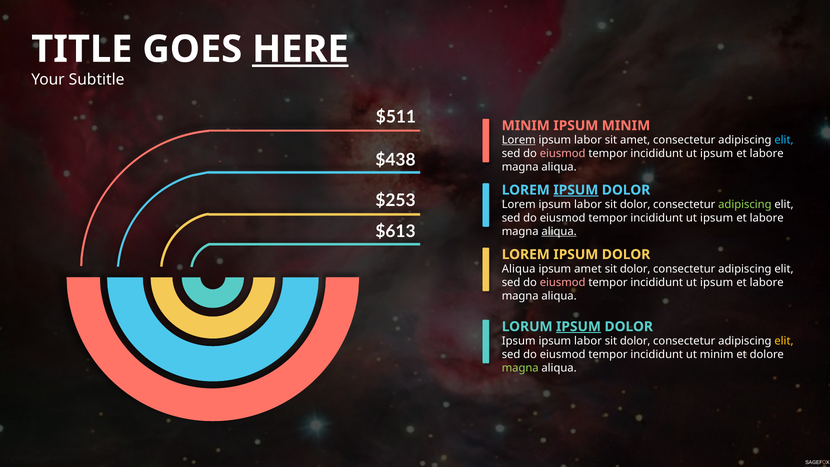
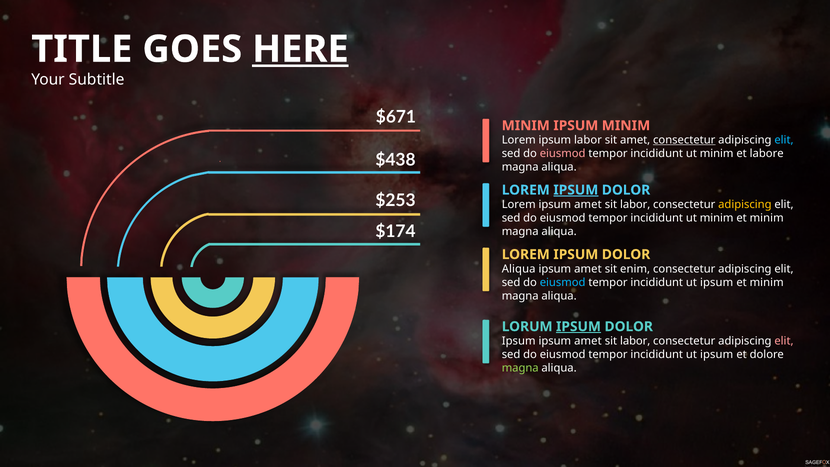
$511: $511 -> $671
Lorem at (519, 140) underline: present -> none
consectetur at (684, 140) underline: none -> present
ipsum at (717, 154): ipsum -> minim
labor at (588, 204): labor -> amet
dolor at (635, 204): dolor -> labor
adipiscing at (745, 204) colour: light green -> yellow
ipsum at (717, 218): ipsum -> minim
labore at (767, 218): labore -> minim
$613: $613 -> $174
aliqua at (559, 231) underline: present -> none
dolor at (635, 269): dolor -> enim
eiusmod at (563, 282) colour: pink -> light blue
labore at (767, 282): labore -> minim
labor at (588, 341): labor -> amet
dolor at (635, 341): dolor -> labor
elit at (784, 341) colour: yellow -> pink
minim at (717, 354): minim -> ipsum
